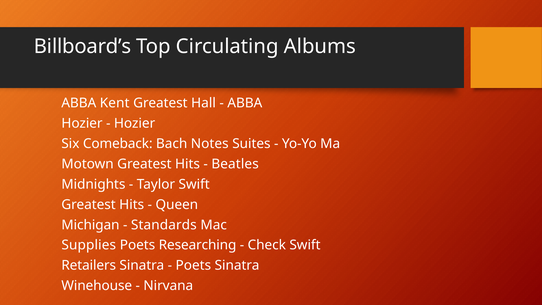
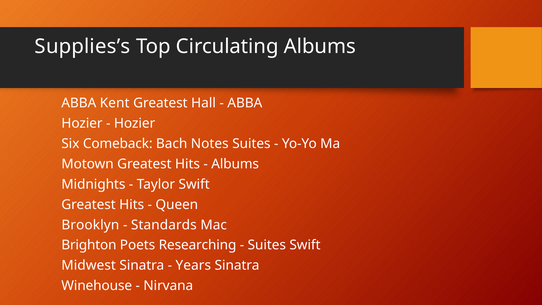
Billboard’s: Billboard’s -> Supplies’s
Beatles at (235, 164): Beatles -> Albums
Michigan: Michigan -> Brooklyn
Supplies: Supplies -> Brighton
Check at (267, 245): Check -> Suites
Retailers: Retailers -> Midwest
Poets at (193, 265): Poets -> Years
